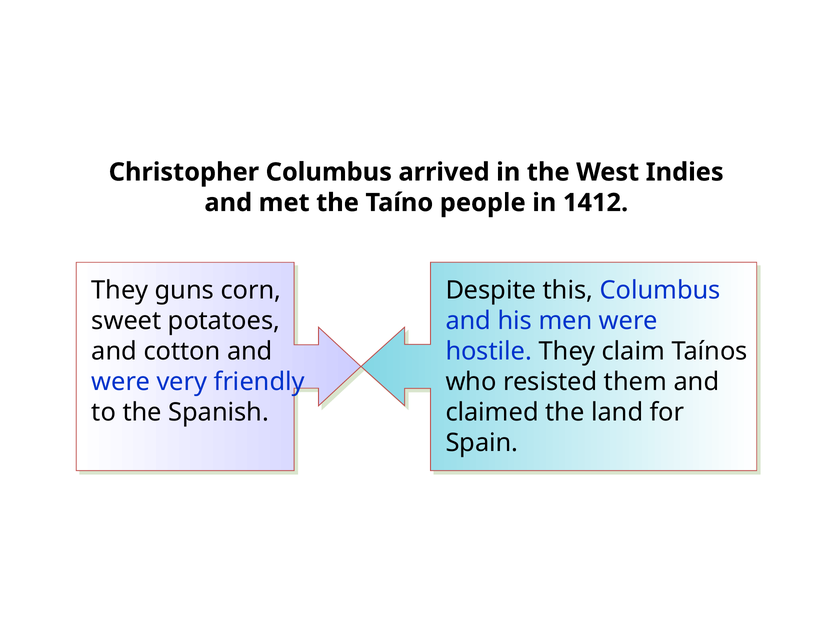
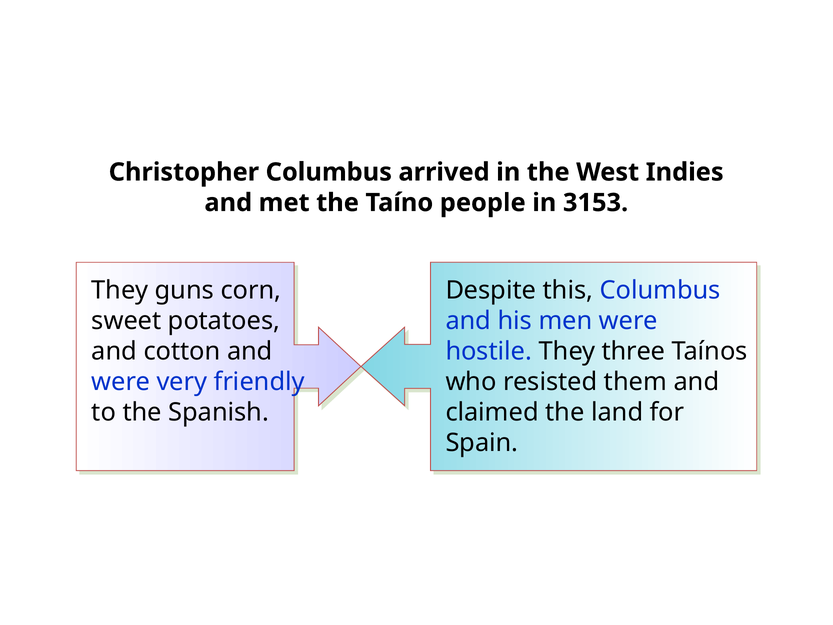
1412: 1412 -> 3153
claim: claim -> three
